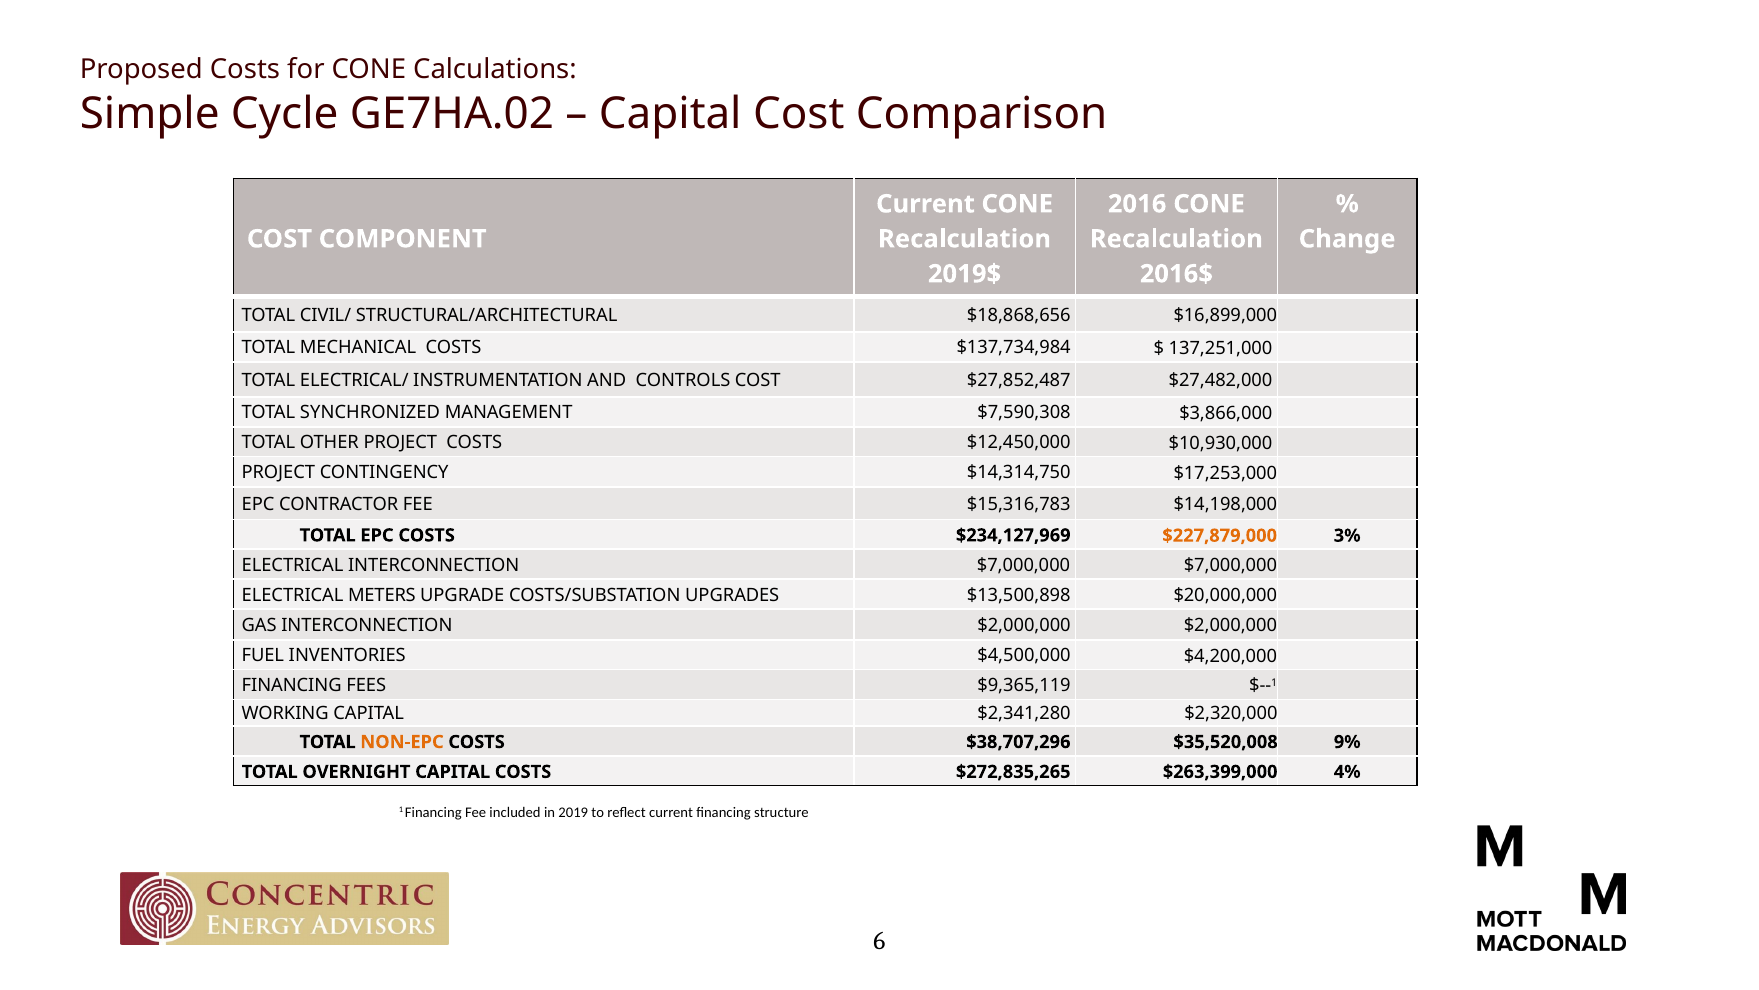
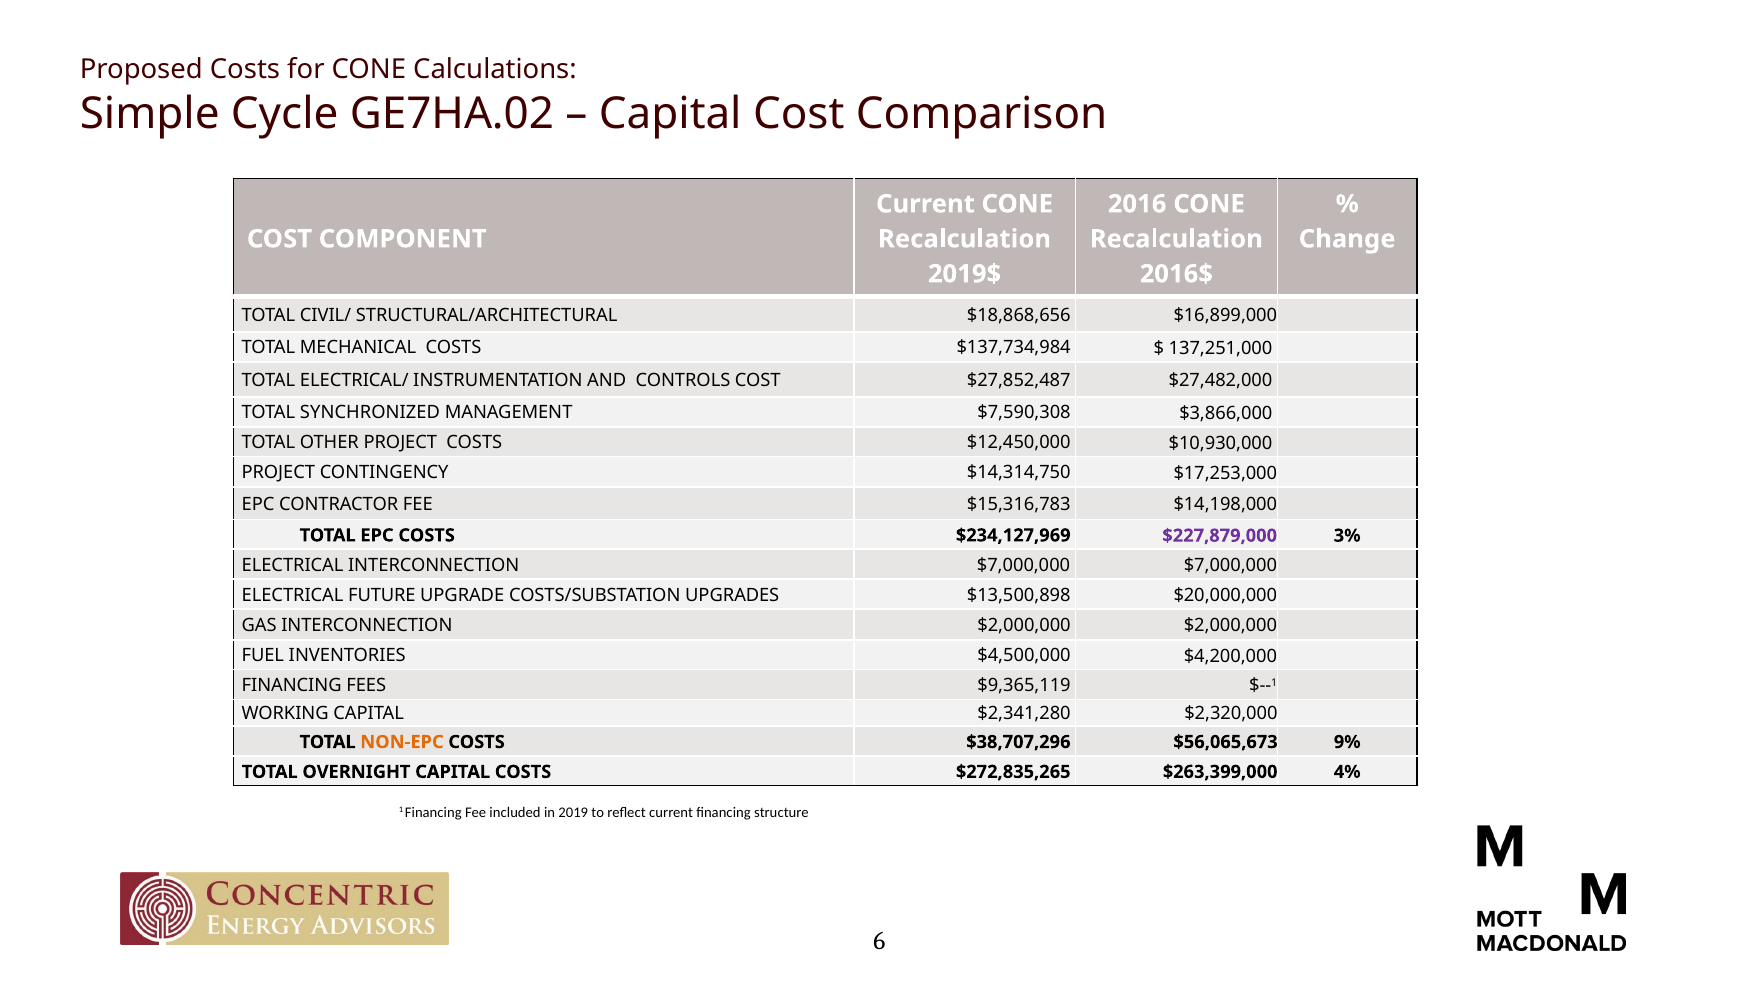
$227,879,000 colour: orange -> purple
METERS: METERS -> FUTURE
$35,520,008: $35,520,008 -> $56,065,673
